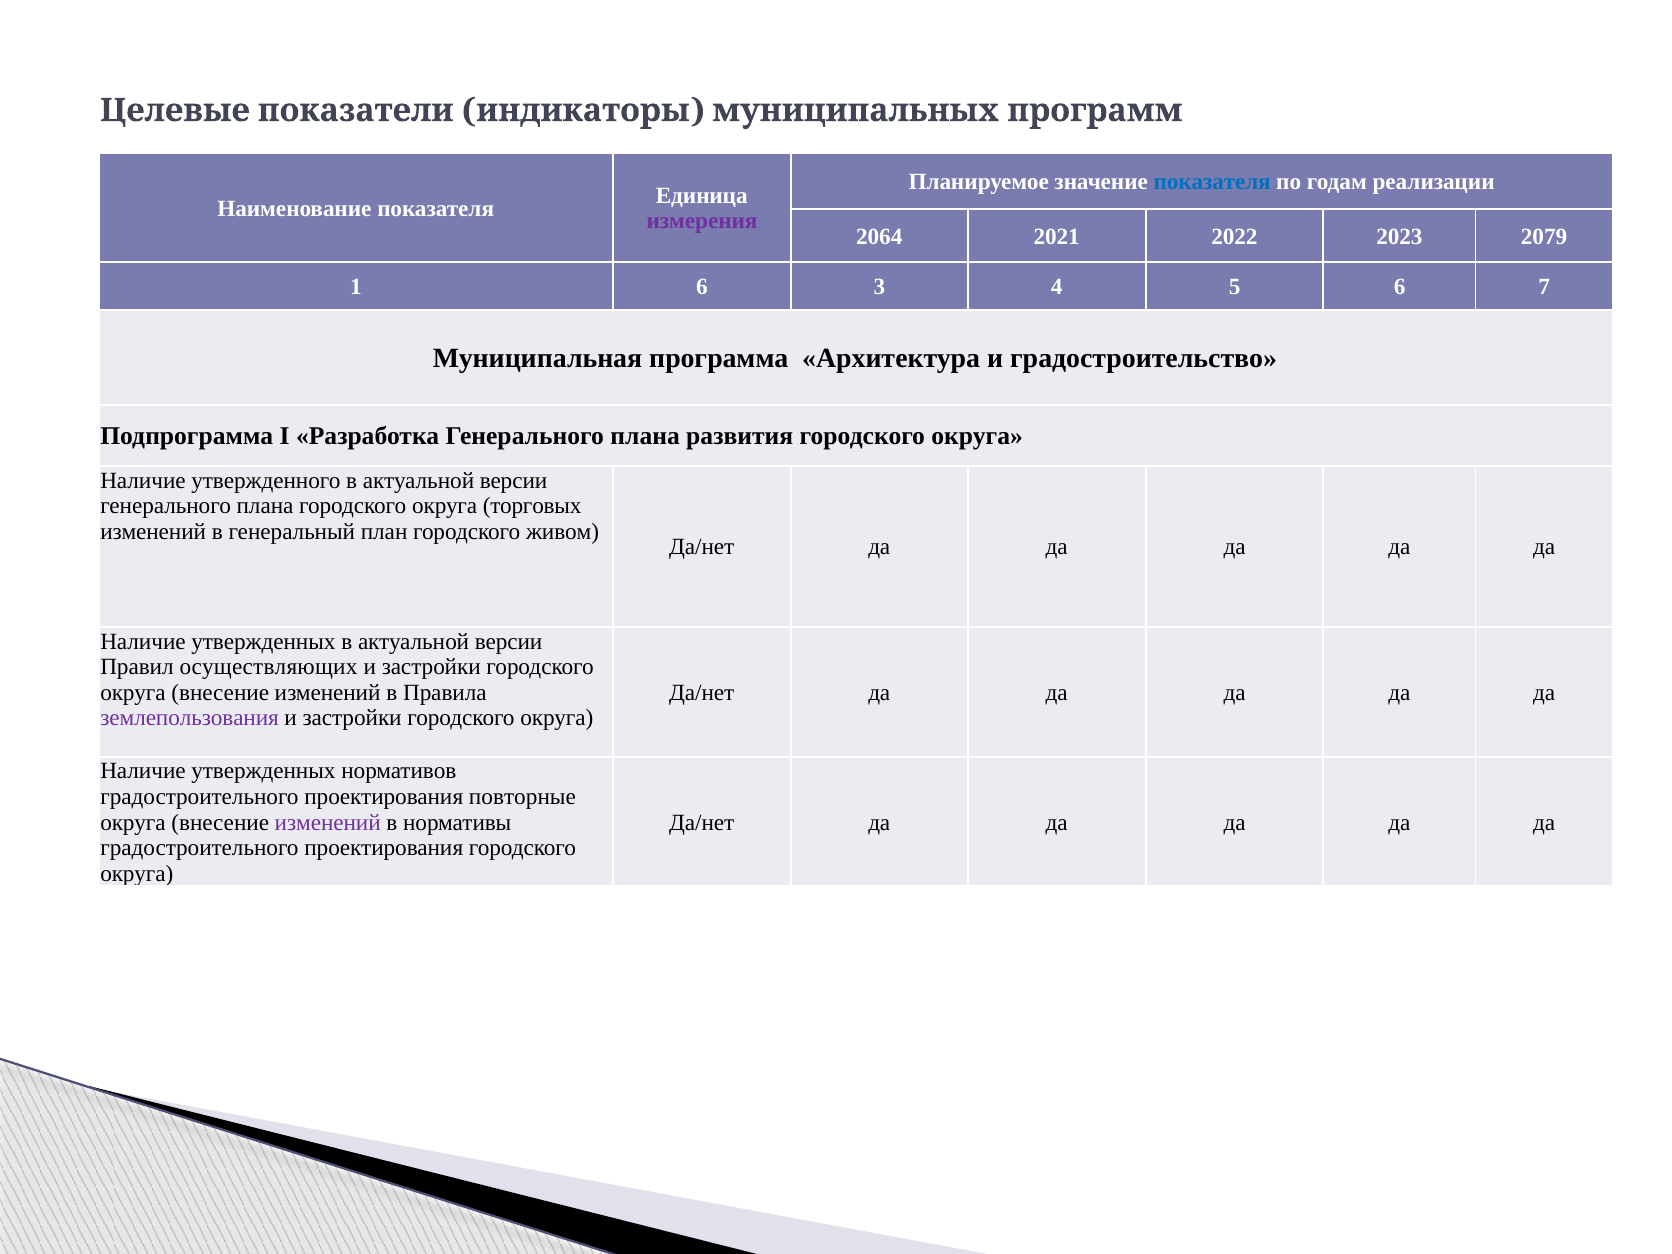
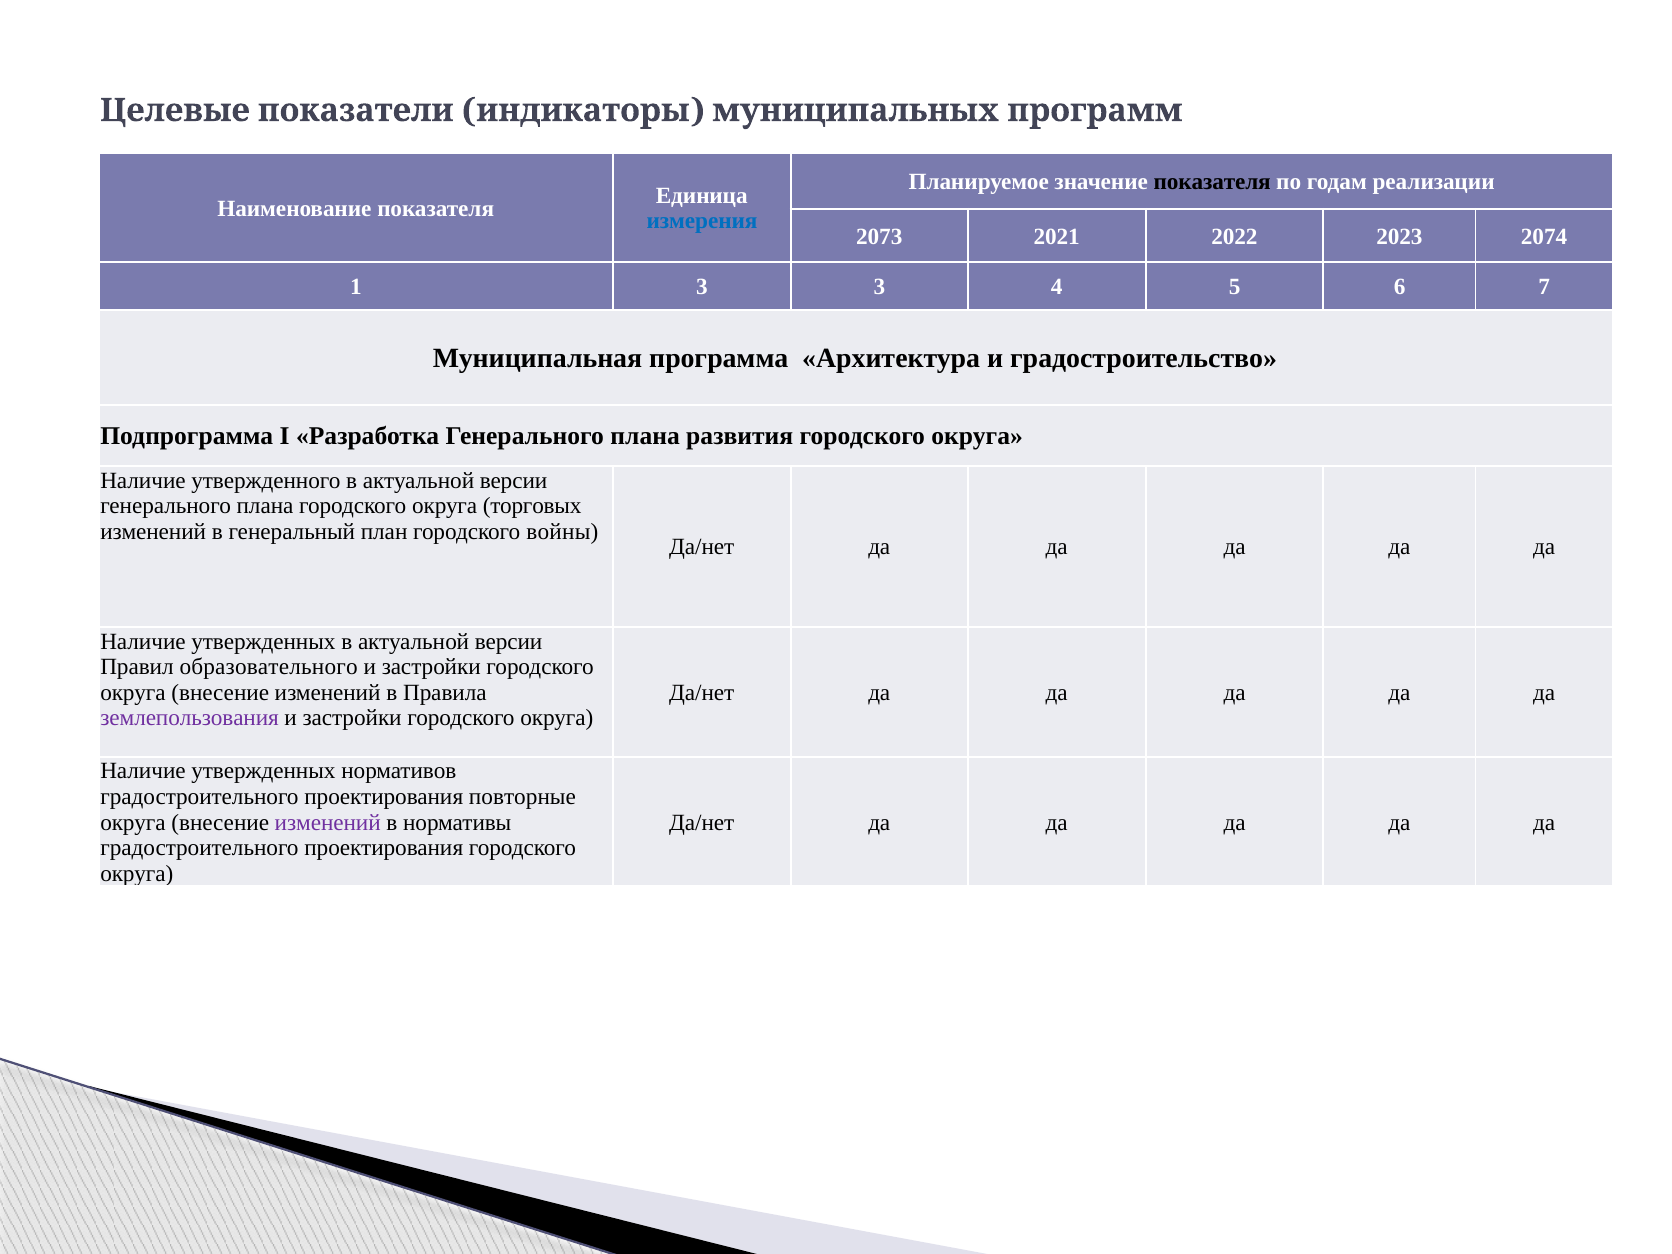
показателя at (1212, 182) colour: blue -> black
измерения colour: purple -> blue
2064: 2064 -> 2073
2079: 2079 -> 2074
1 6: 6 -> 3
живом: живом -> войны
осуществляющих: осуществляющих -> образовательного
